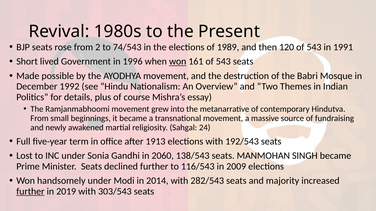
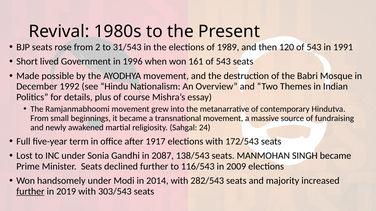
74/543: 74/543 -> 31/543
won at (178, 62) underline: present -> none
1913: 1913 -> 1917
192/543: 192/543 -> 172/543
2060: 2060 -> 2087
